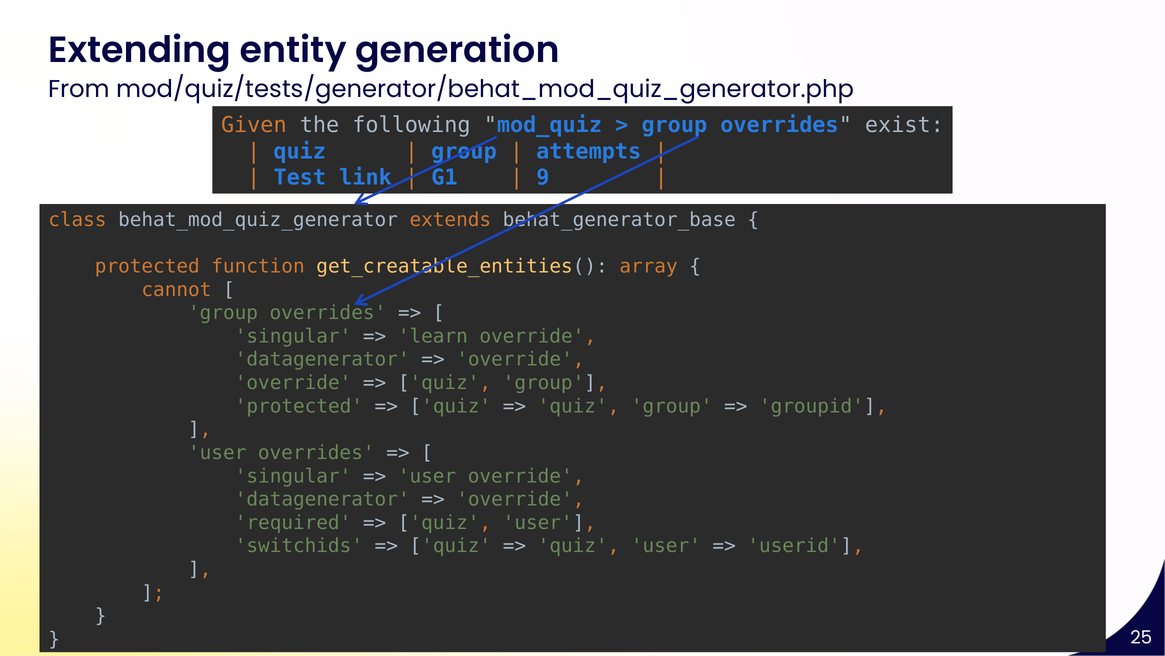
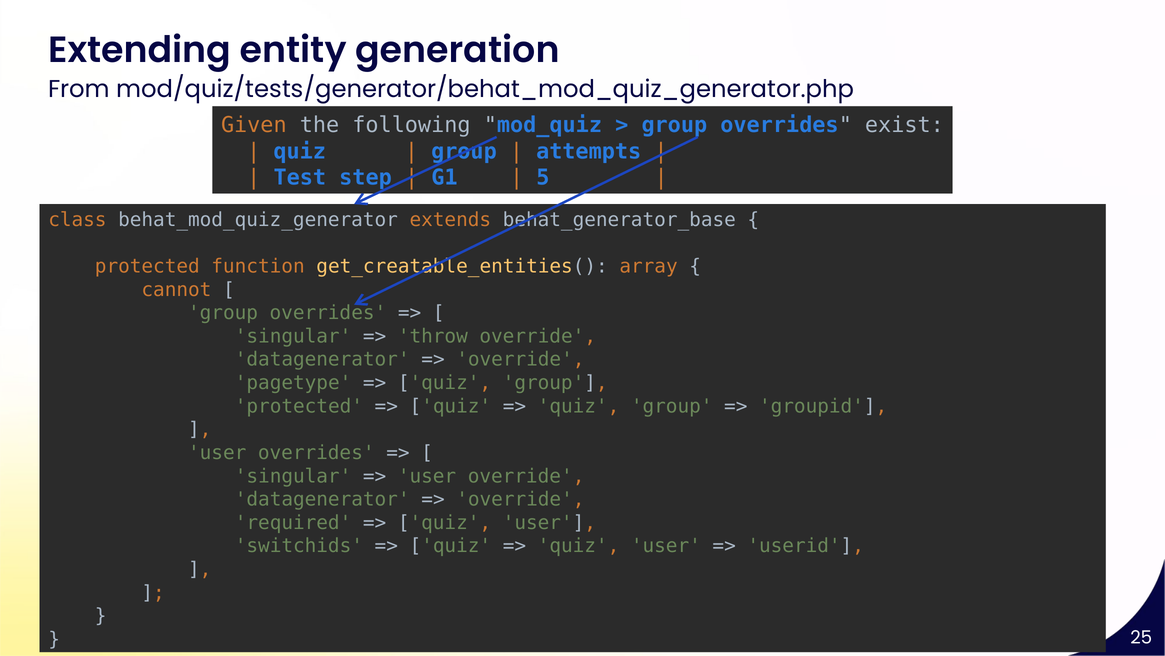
link: link -> step
9: 9 -> 5
learn: learn -> throw
override at (293, 382): override -> pagetype
